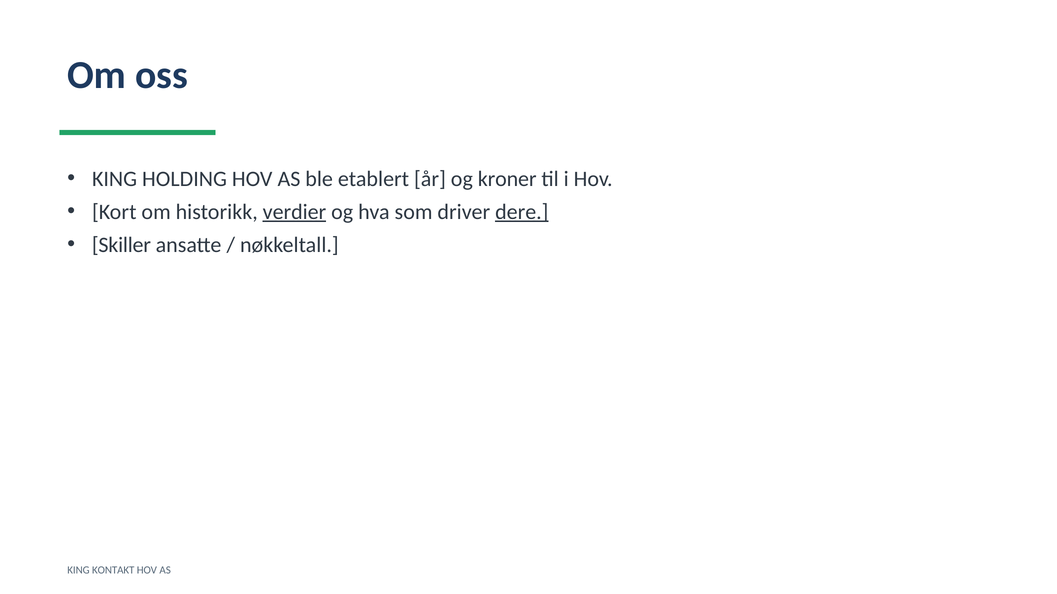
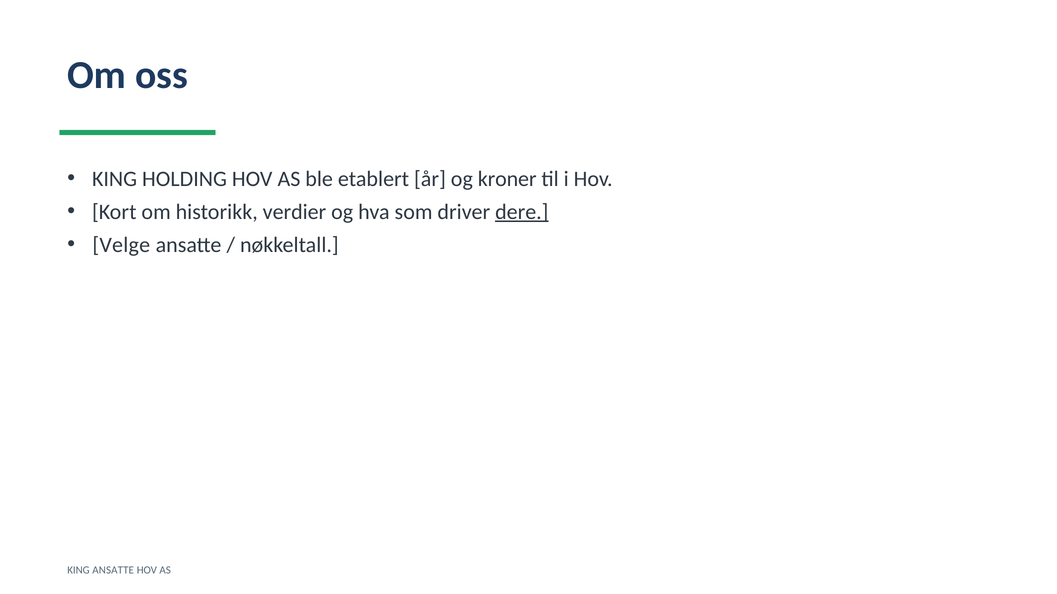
verdier underline: present -> none
Skiller: Skiller -> Velge
KING KONTAKT: KONTAKT -> ANSATTE
